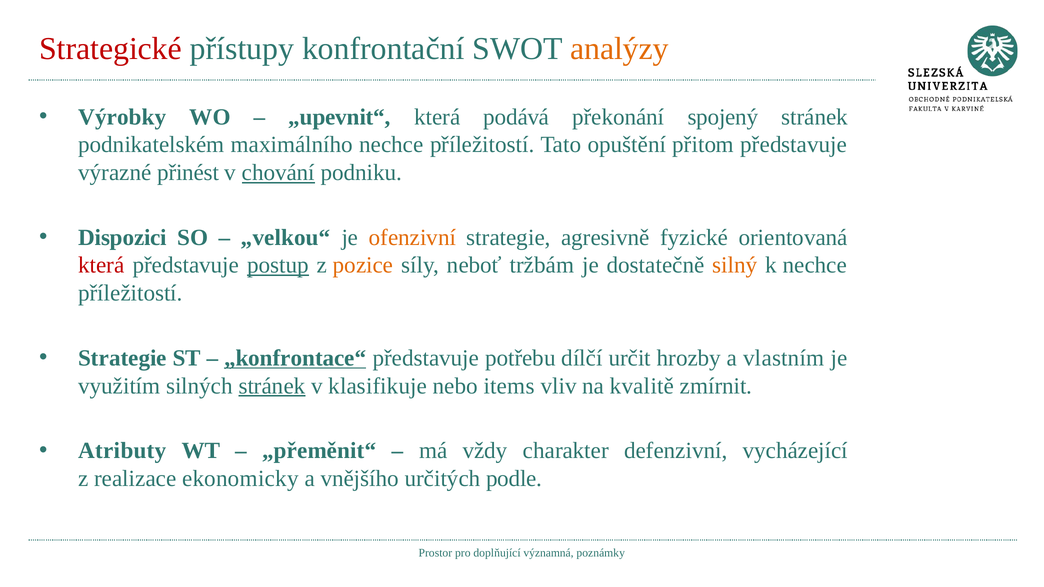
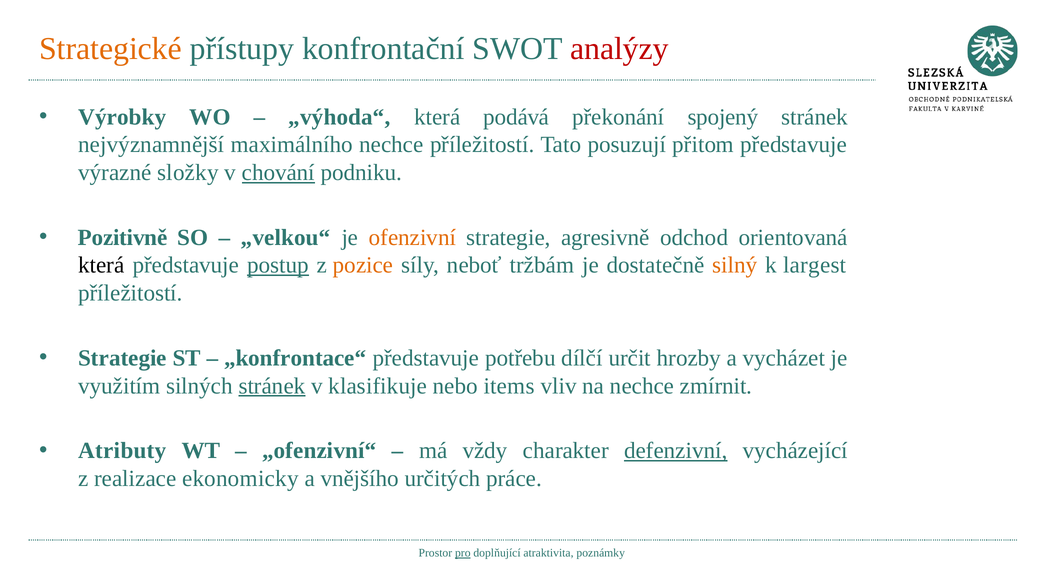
Strategické colour: red -> orange
analýzy colour: orange -> red
„upevnit“: „upevnit“ -> „výhoda“
podnikatelském: podnikatelském -> nejvýznamnější
opuštění: opuštění -> posuzují
přinést: přinést -> složky
Dispozici: Dispozici -> Pozitivně
fyzické: fyzické -> odchod
která at (101, 265) colour: red -> black
k nechce: nechce -> largest
„konfrontace“ underline: present -> none
vlastním: vlastním -> vycházet
na kvalitě: kvalitě -> nechce
„přeměnit“: „přeměnit“ -> „ofenzivní“
defenzivní underline: none -> present
podle: podle -> práce
pro underline: none -> present
významná: významná -> atraktivita
